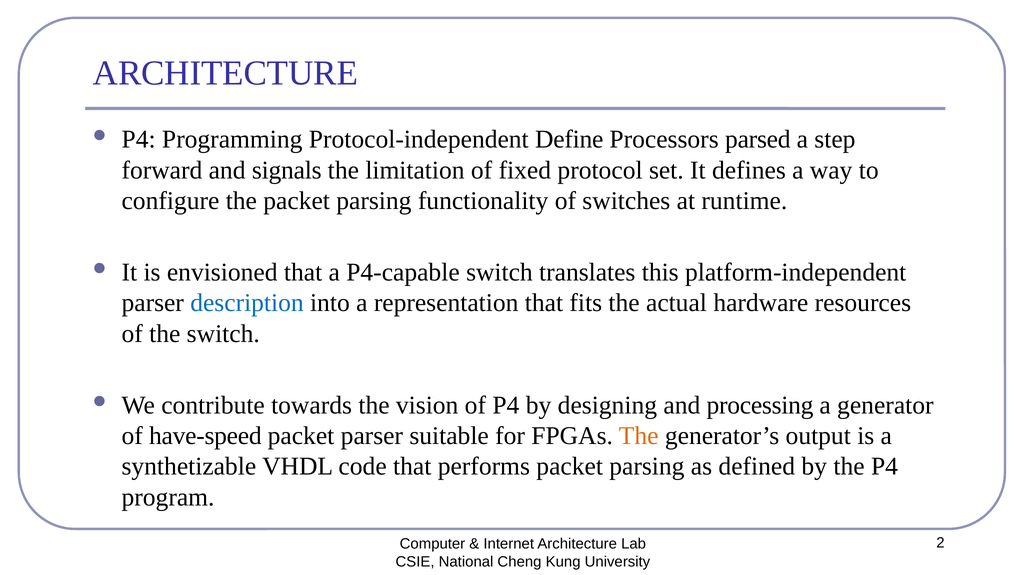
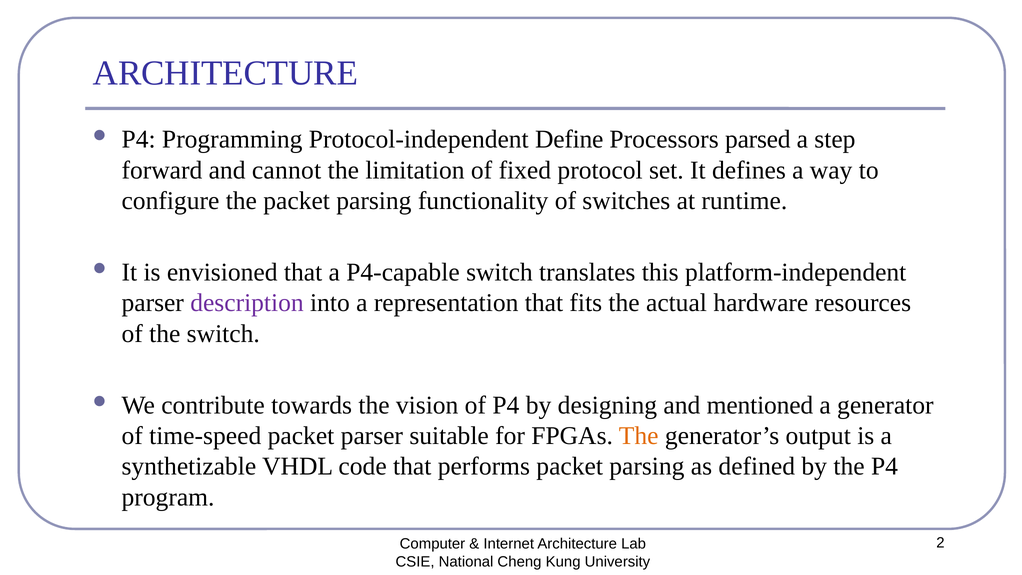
signals: signals -> cannot
description colour: blue -> purple
processing: processing -> mentioned
have-speed: have-speed -> time-speed
